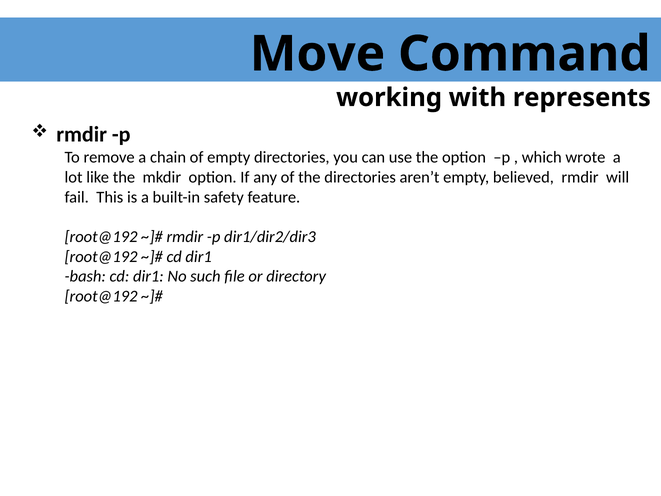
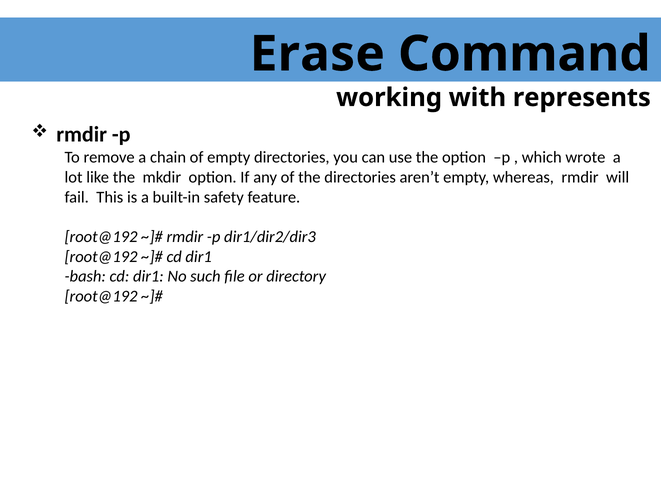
Move: Move -> Erase
believed: believed -> whereas
